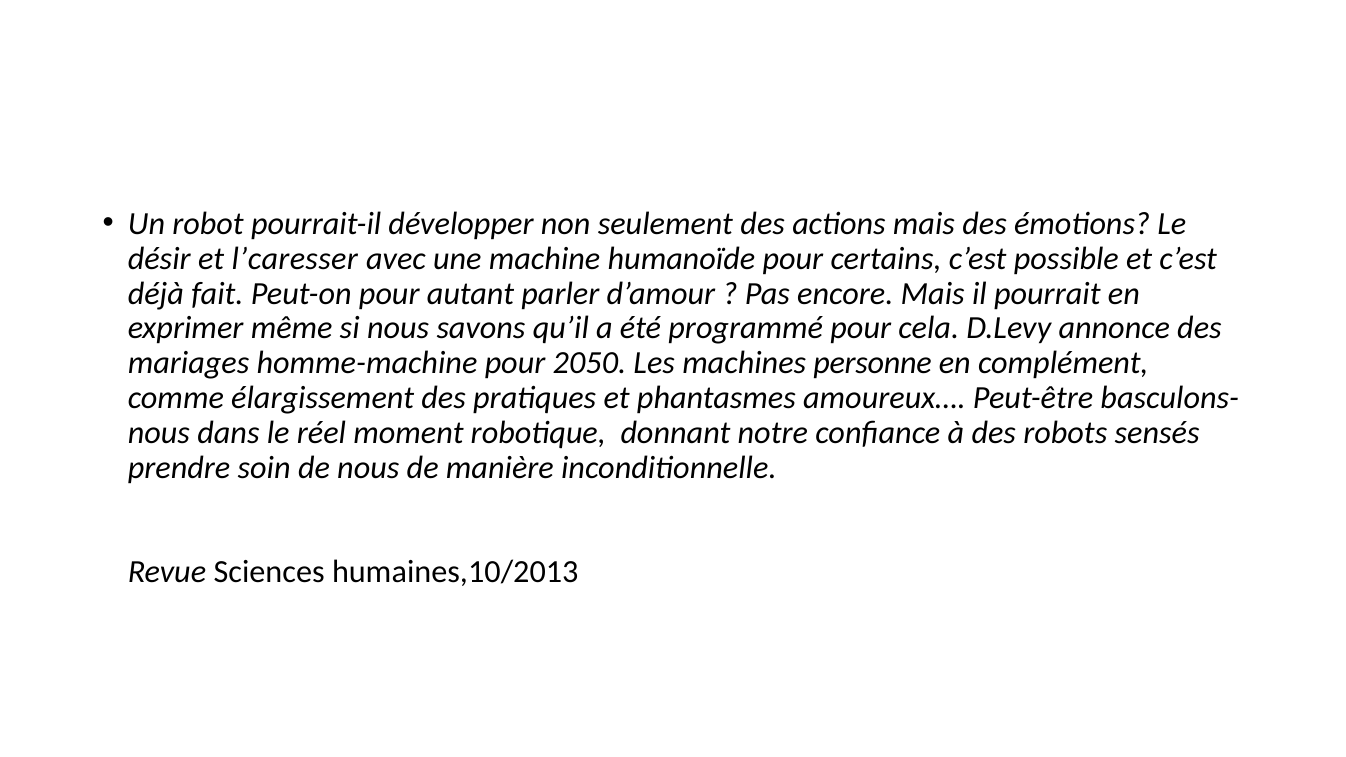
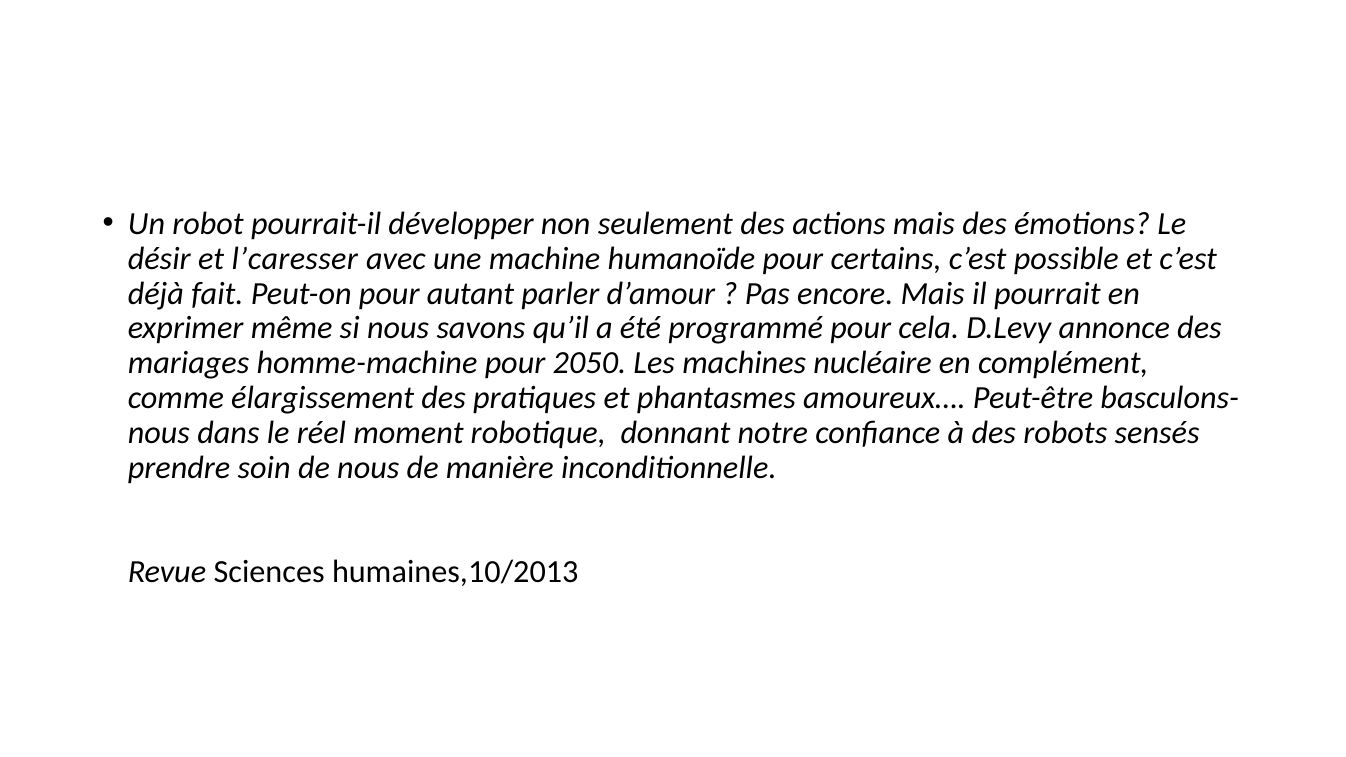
personne: personne -> nucléaire
